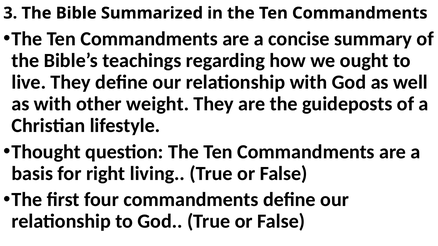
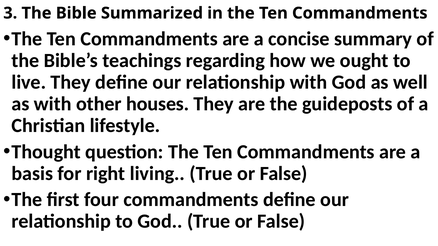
weight: weight -> houses
